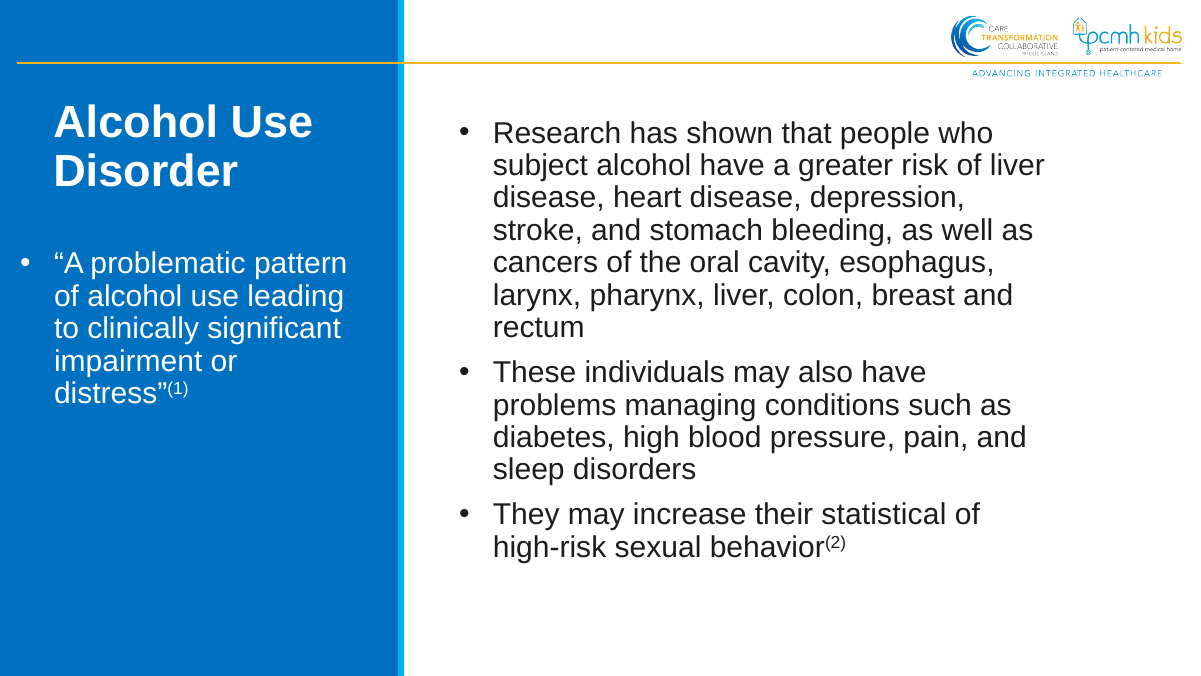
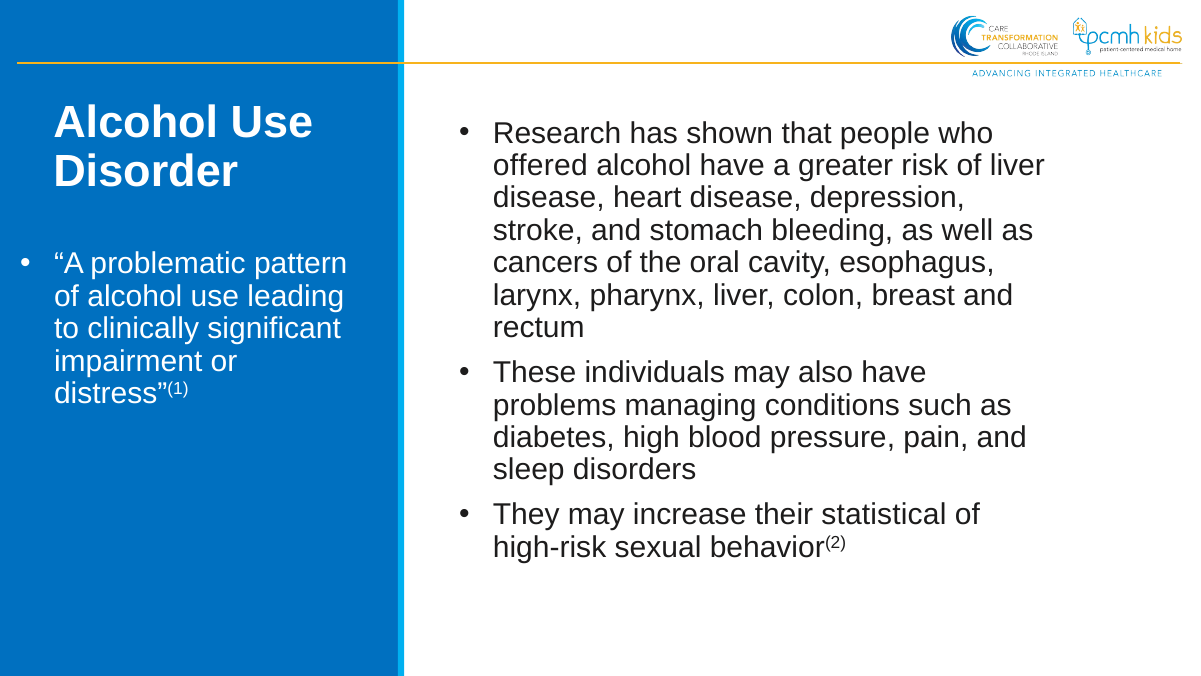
subject: subject -> offered
